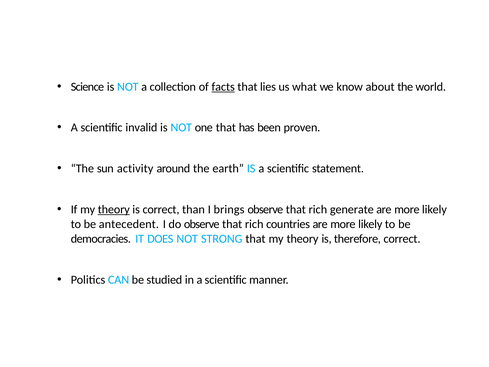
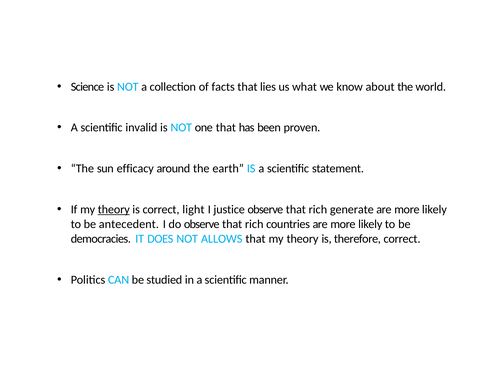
facts underline: present -> none
activity: activity -> efficacy
than: than -> light
brings: brings -> justice
STRONG: STRONG -> ALLOWS
